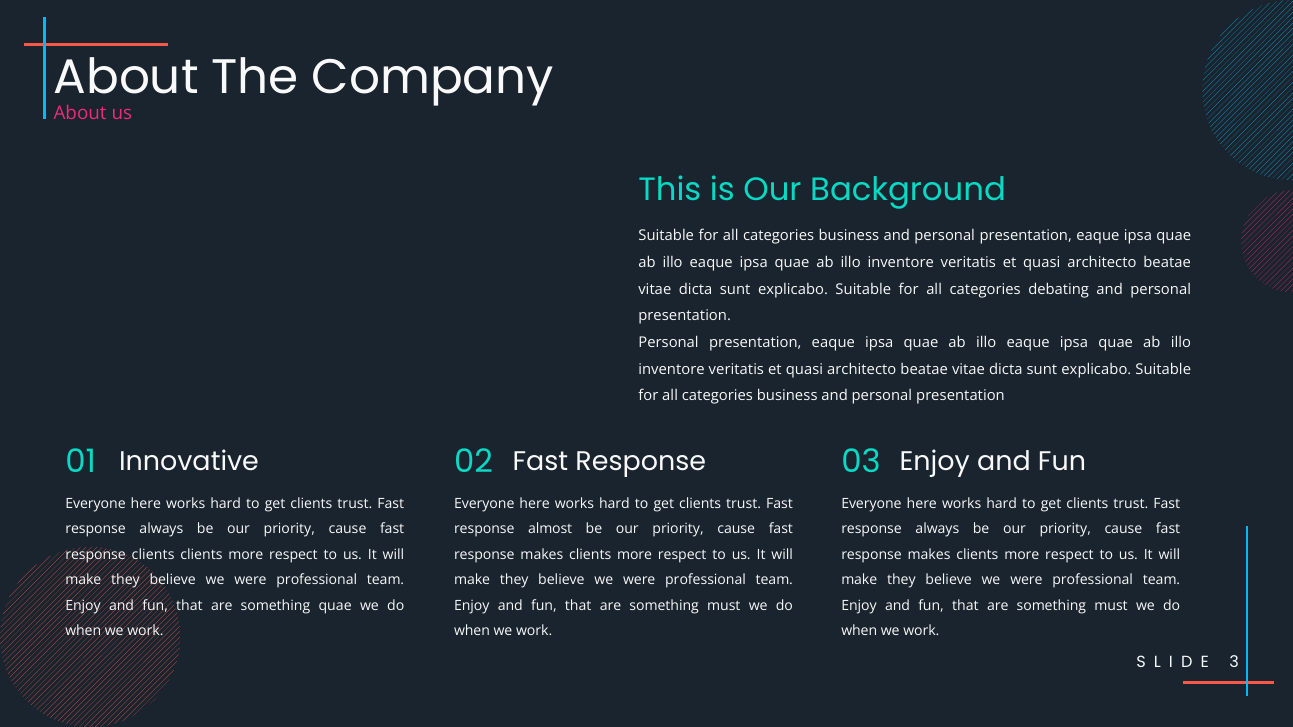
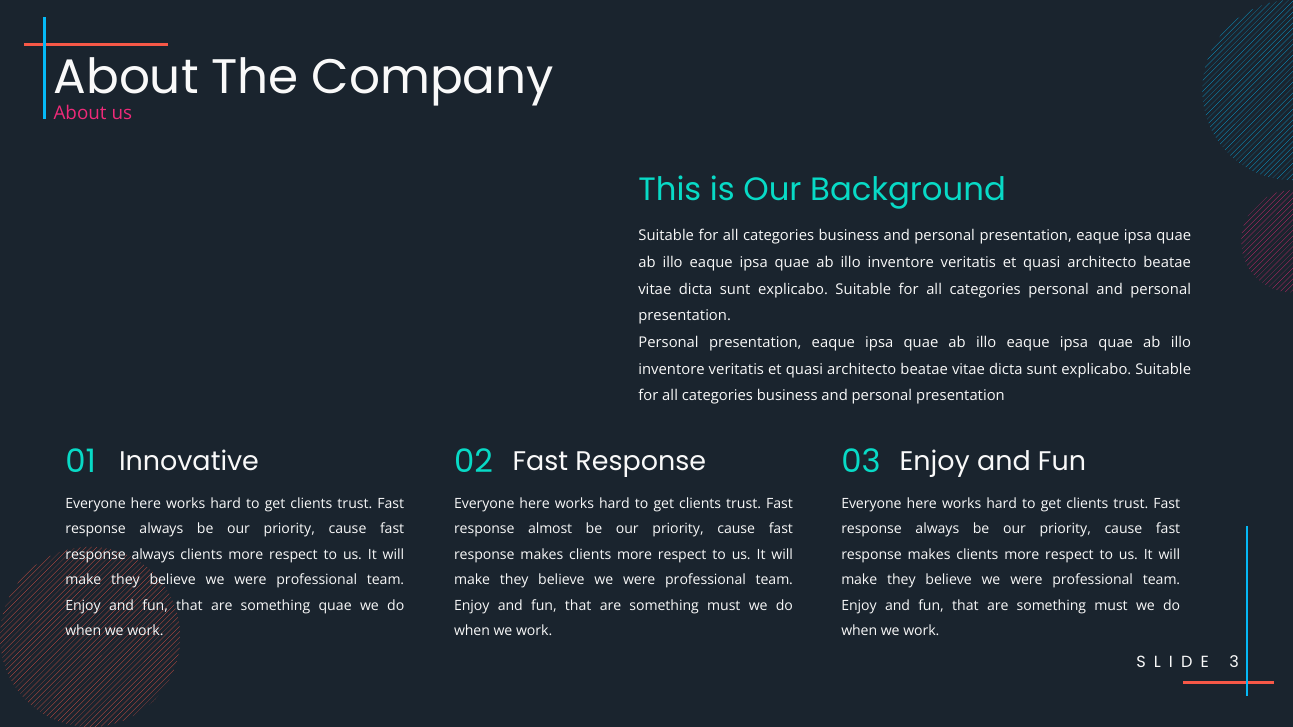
categories debating: debating -> personal
clients at (153, 555): clients -> always
